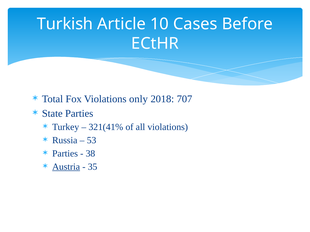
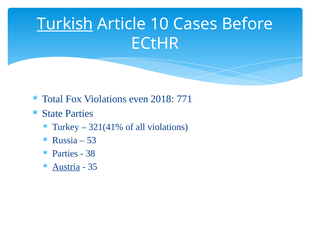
Turkish underline: none -> present
only: only -> even
707: 707 -> 771
